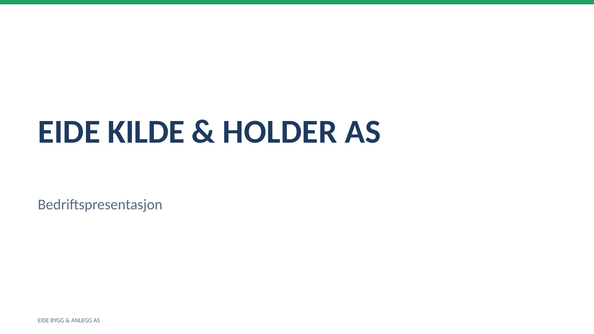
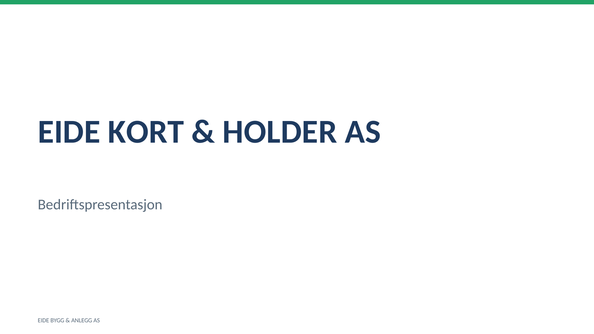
KILDE: KILDE -> KORT
